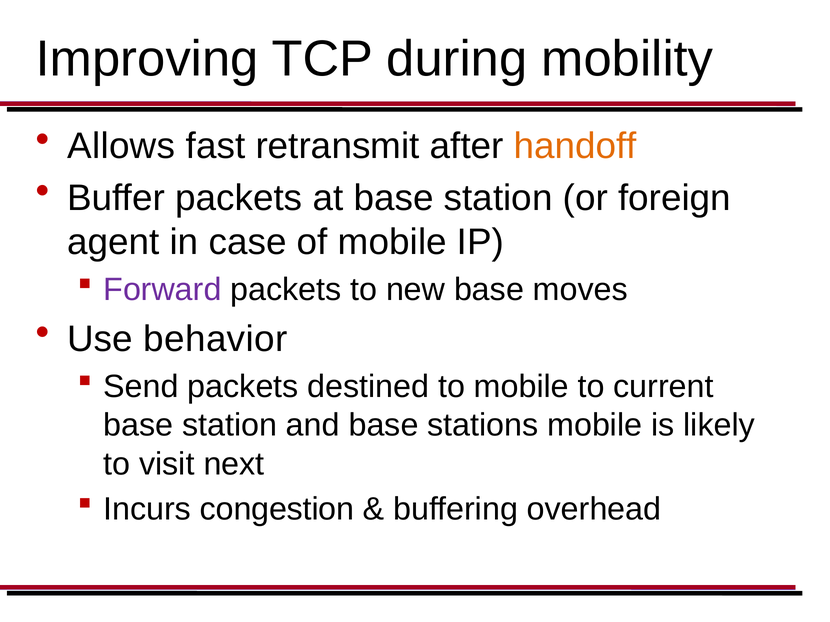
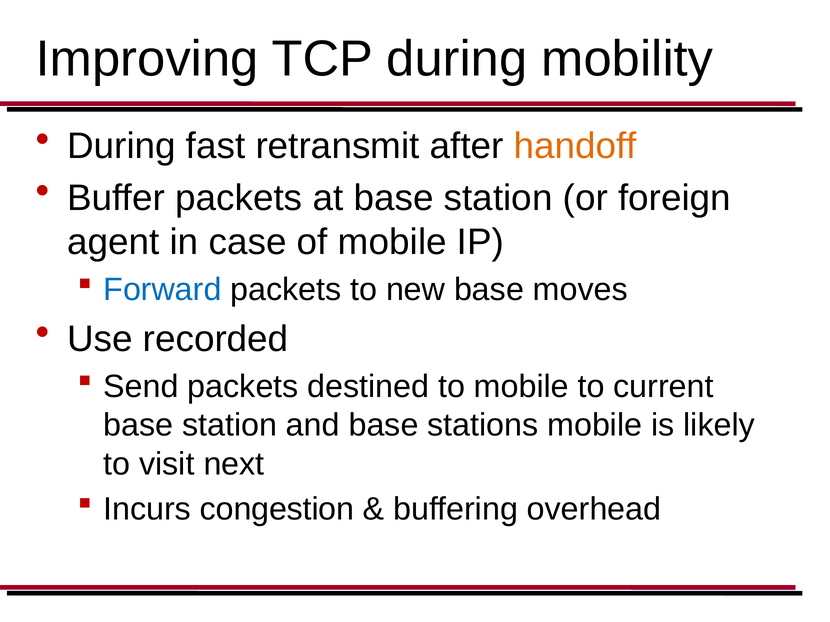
Allows at (121, 146): Allows -> During
Forward colour: purple -> blue
behavior: behavior -> recorded
